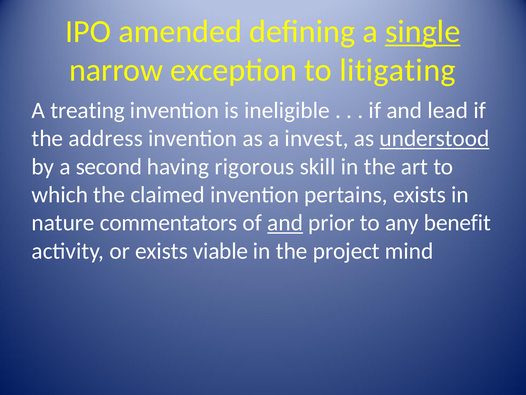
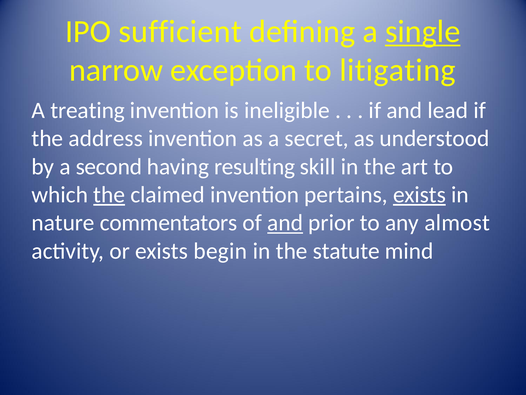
amended: amended -> sufficient
invest: invest -> secret
understood underline: present -> none
rigorous: rigorous -> resulting
the at (109, 195) underline: none -> present
exists at (419, 195) underline: none -> present
benefit: benefit -> almost
viable: viable -> begin
project: project -> statute
